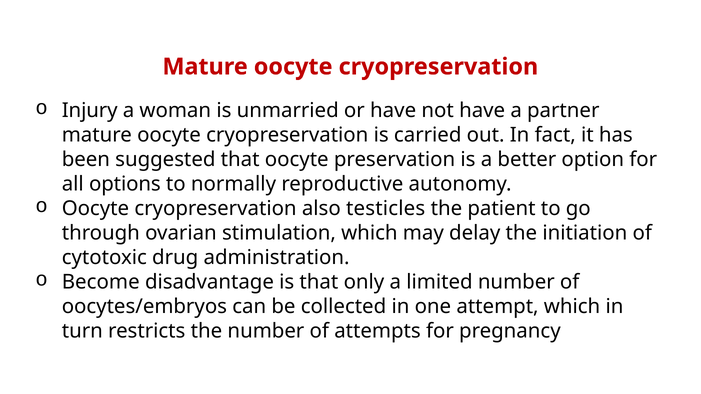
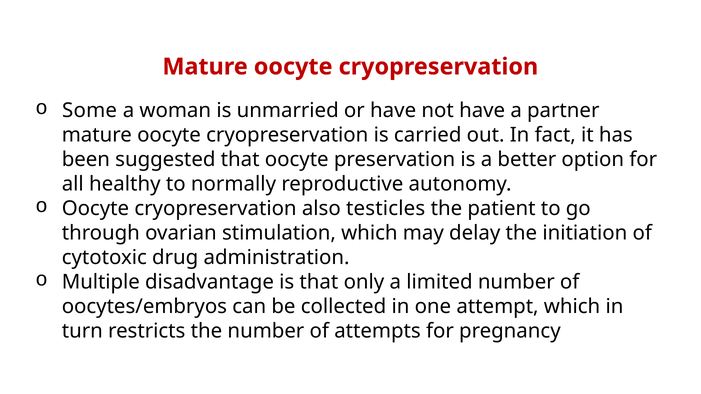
Injury: Injury -> Some
options: options -> healthy
Become: Become -> Multiple
